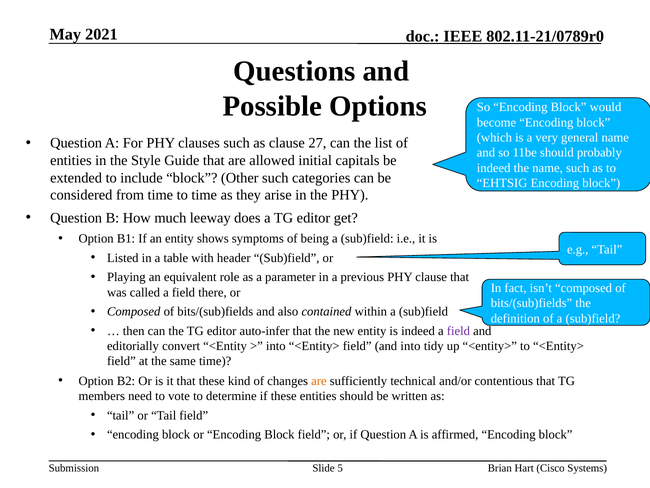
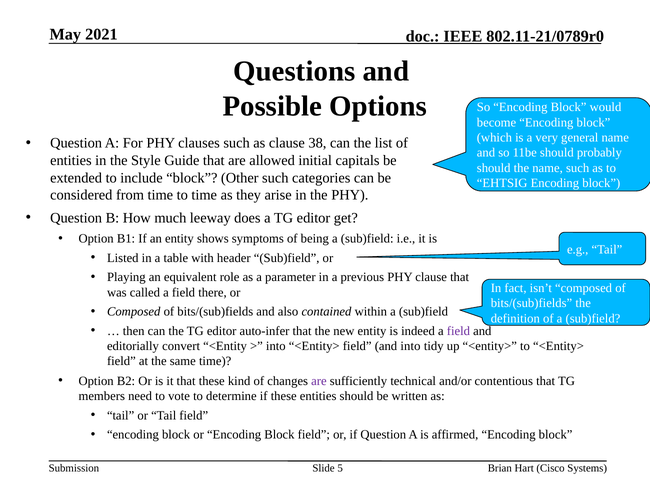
27: 27 -> 38
indeed at (494, 168): indeed -> should
are at (319, 381) colour: orange -> purple
